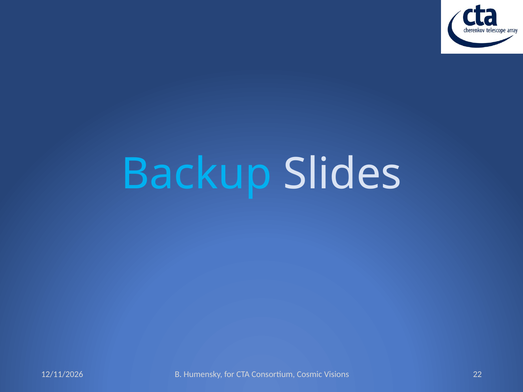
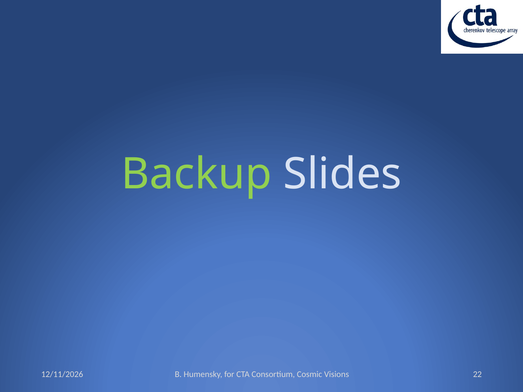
Backup colour: light blue -> light green
